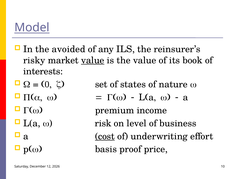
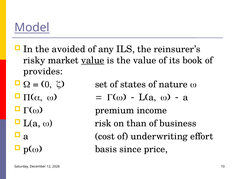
interests: interests -> provides
level: level -> than
cost underline: present -> none
proof: proof -> since
